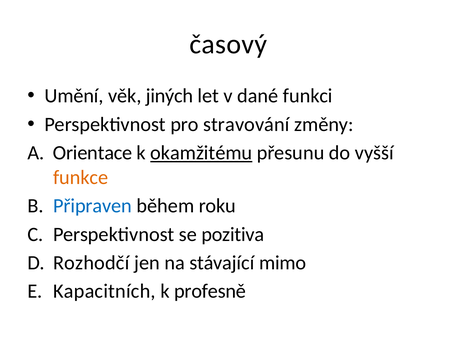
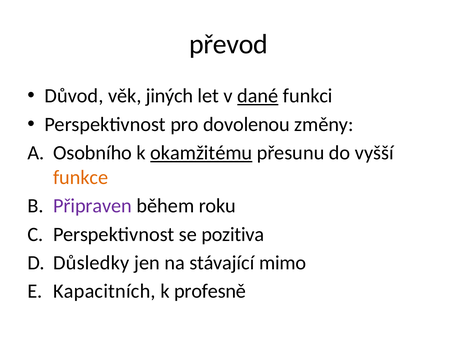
časový: časový -> převod
Umění: Umění -> Důvod
dané underline: none -> present
stravování: stravování -> dovolenou
Orientace: Orientace -> Osobního
Připraven colour: blue -> purple
Rozhodčí: Rozhodčí -> Důsledky
